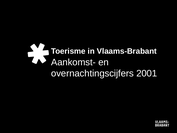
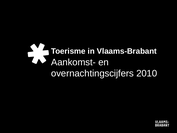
2001: 2001 -> 2010
